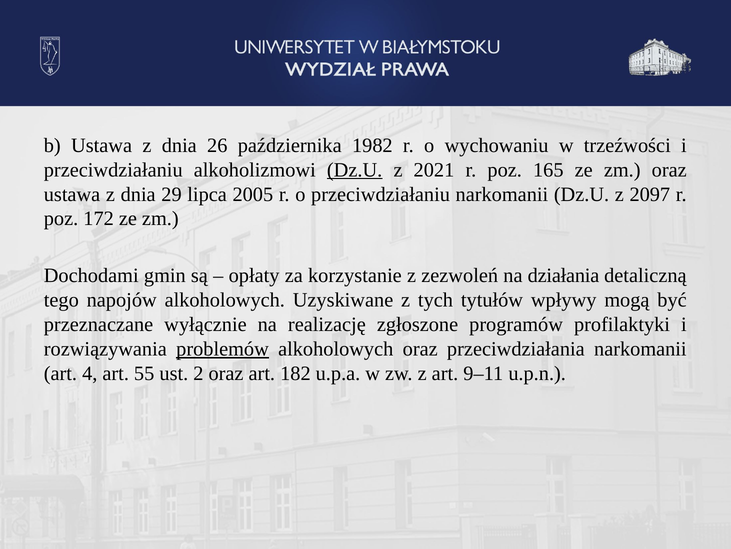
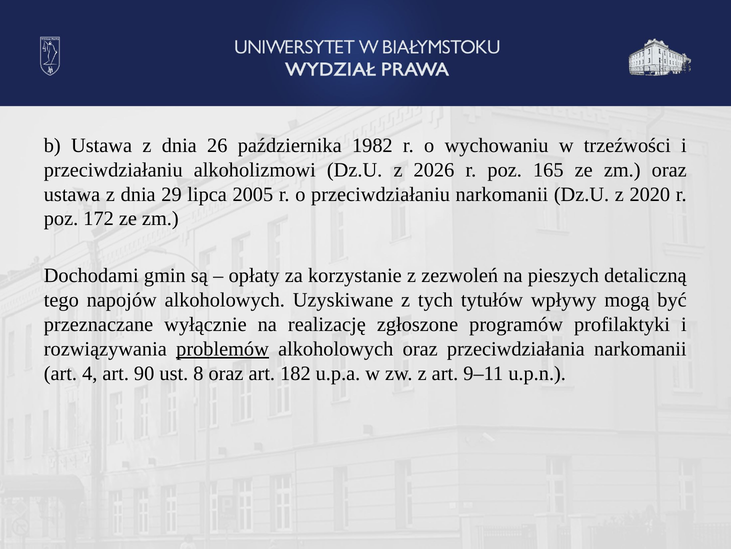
Dz.U at (355, 170) underline: present -> none
2021: 2021 -> 2026
2097: 2097 -> 2020
działania: działania -> pieszych
55: 55 -> 90
2: 2 -> 8
